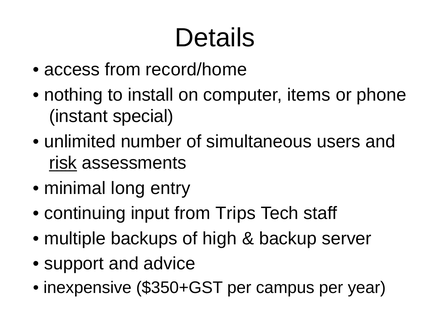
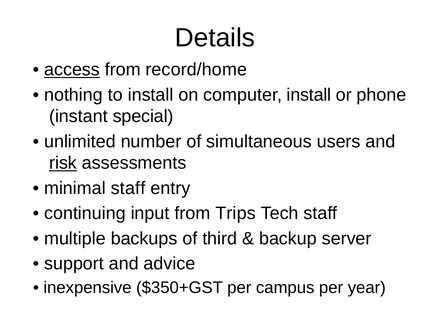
access underline: none -> present
computer items: items -> install
minimal long: long -> staff
high: high -> third
